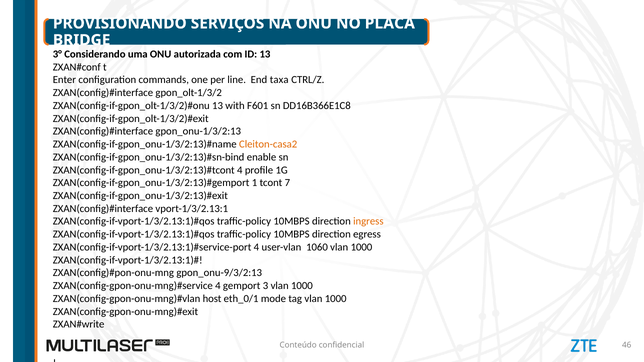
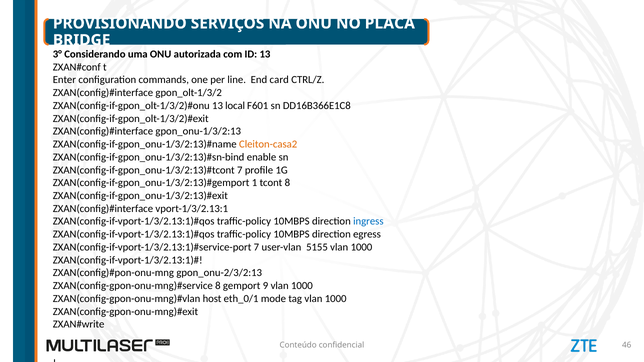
taxa: taxa -> card
with: with -> local
4 at (240, 170): 4 -> 7
tcont 7: 7 -> 8
ingress colour: orange -> blue
4 at (256, 247): 4 -> 7
1060: 1060 -> 5155
gpon_onu-9/3/2:13: gpon_onu-9/3/2:13 -> gpon_onu-2/3/2:13
4 at (218, 286): 4 -> 8
3: 3 -> 9
